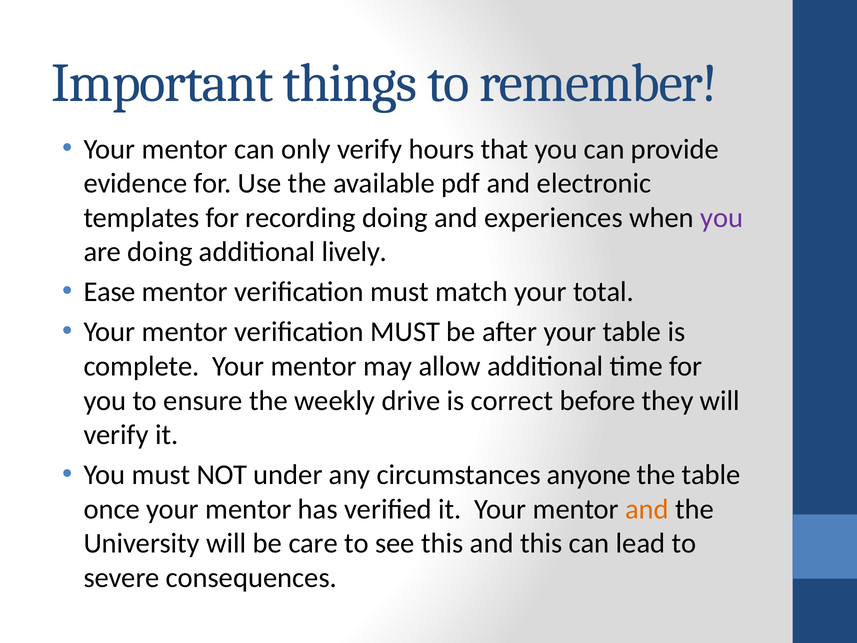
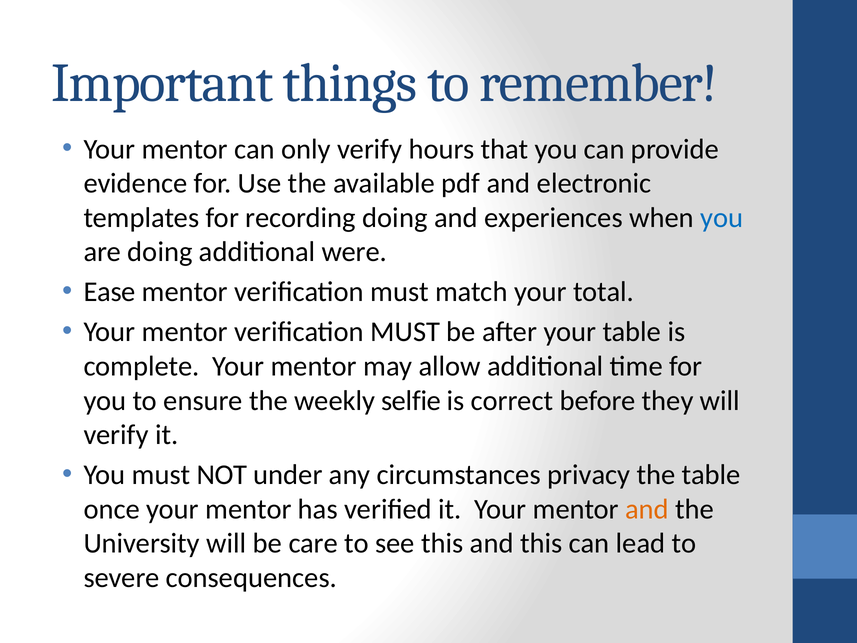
you at (722, 218) colour: purple -> blue
lively: lively -> were
drive: drive -> selfie
anyone: anyone -> privacy
